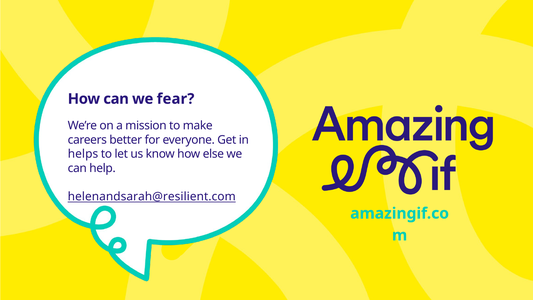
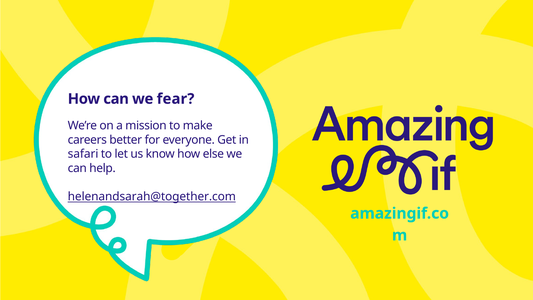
helps: helps -> safari
helenandsarah@resilient.com: helenandsarah@resilient.com -> helenandsarah@together.com
